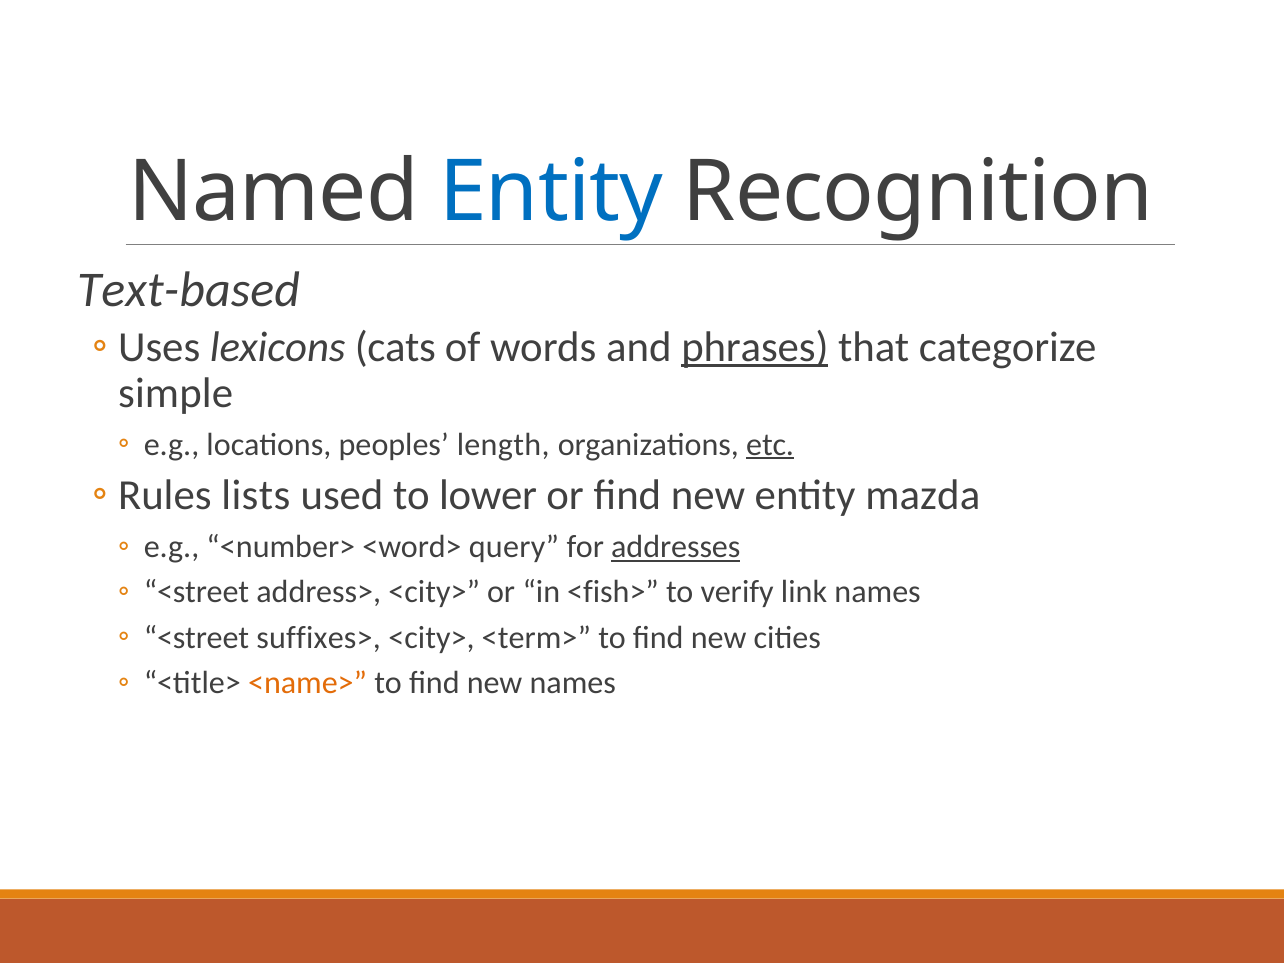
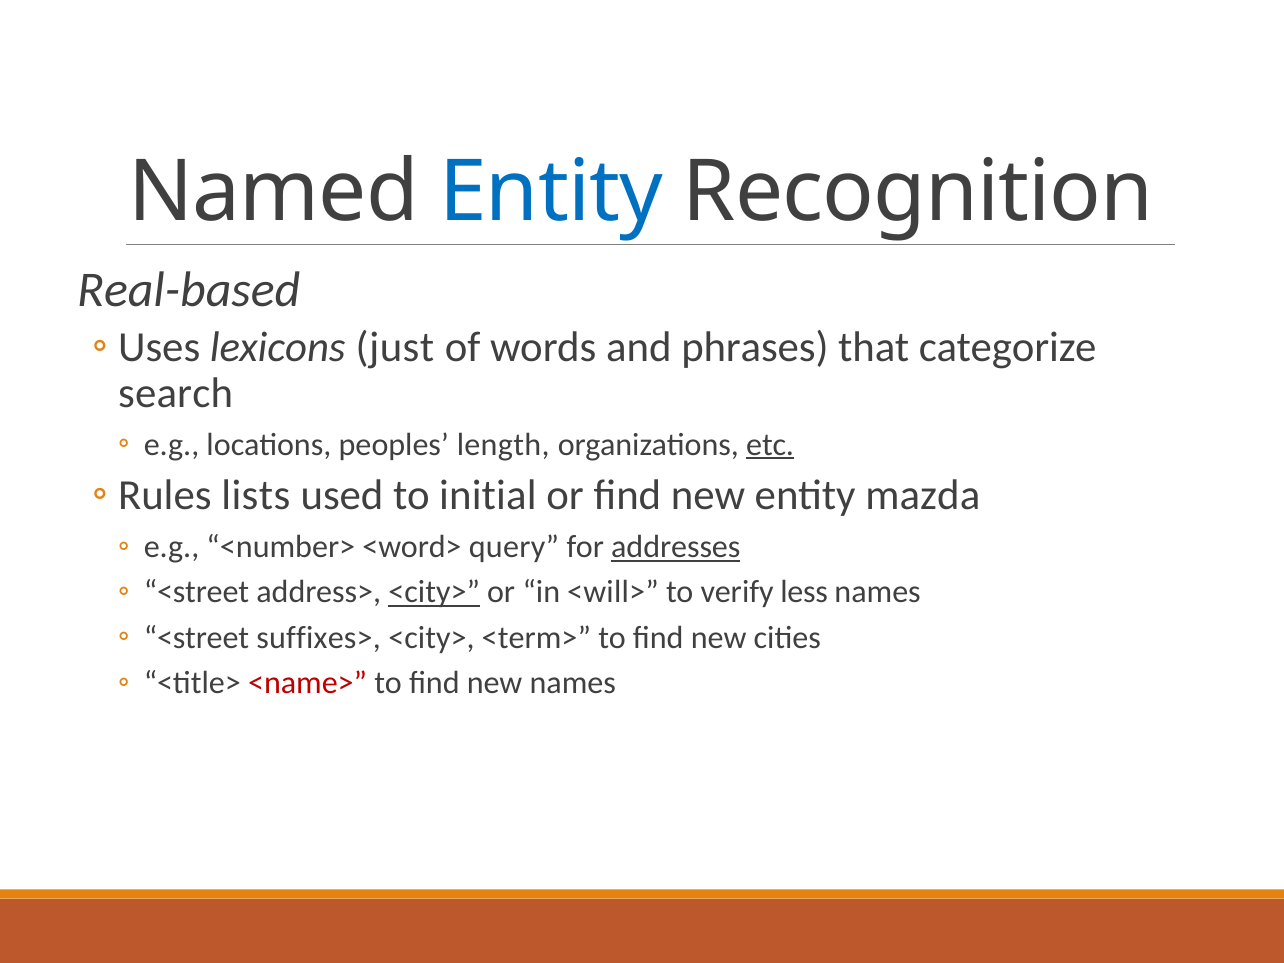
Text-based: Text-based -> Real-based
cats: cats -> just
phrases underline: present -> none
simple: simple -> search
lower: lower -> initial
<city> at (434, 592) underline: none -> present
<fish>: <fish> -> <will>
link: link -> less
<name> colour: orange -> red
